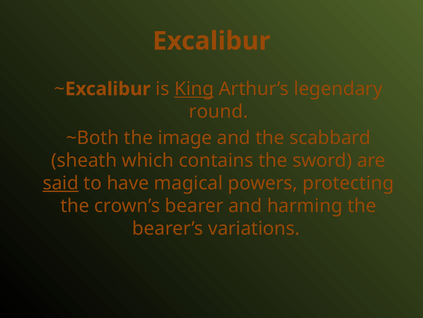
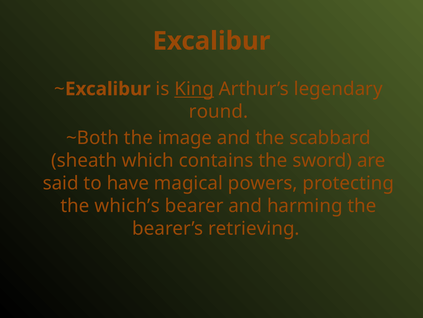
said underline: present -> none
crown’s: crown’s -> which’s
variations: variations -> retrieving
